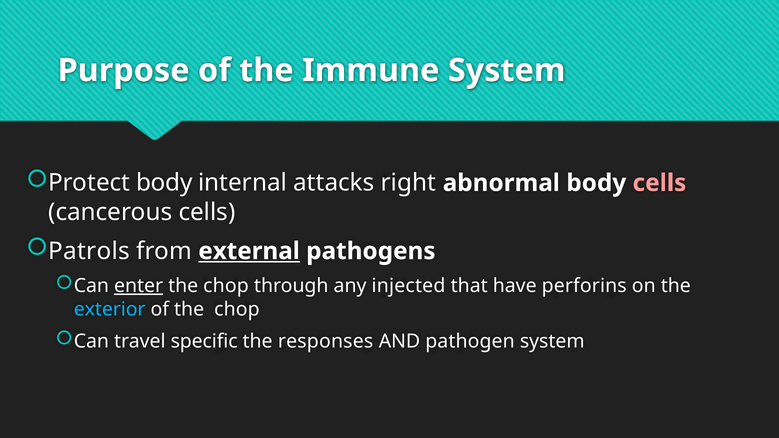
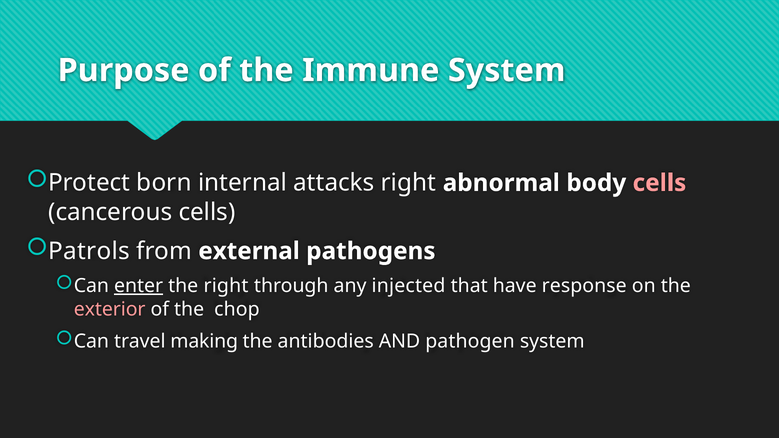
Protect body: body -> born
external underline: present -> none
chop at (226, 286): chop -> right
perforins: perforins -> response
exterior colour: light blue -> pink
specific: specific -> making
responses: responses -> antibodies
